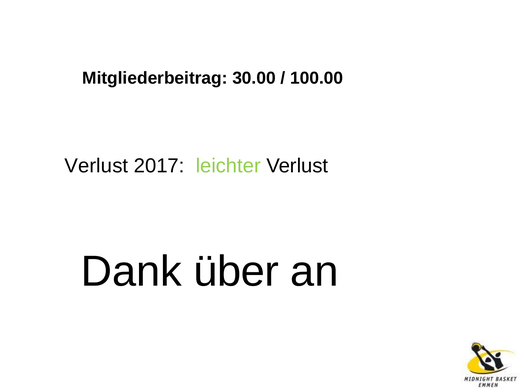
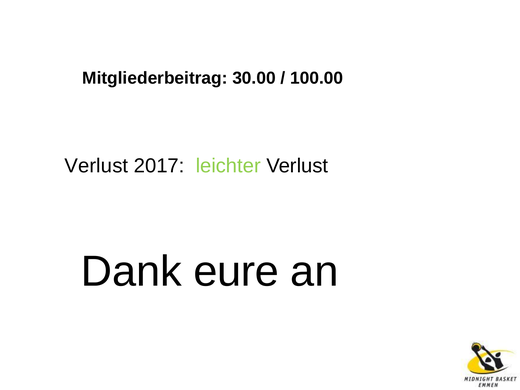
über: über -> eure
